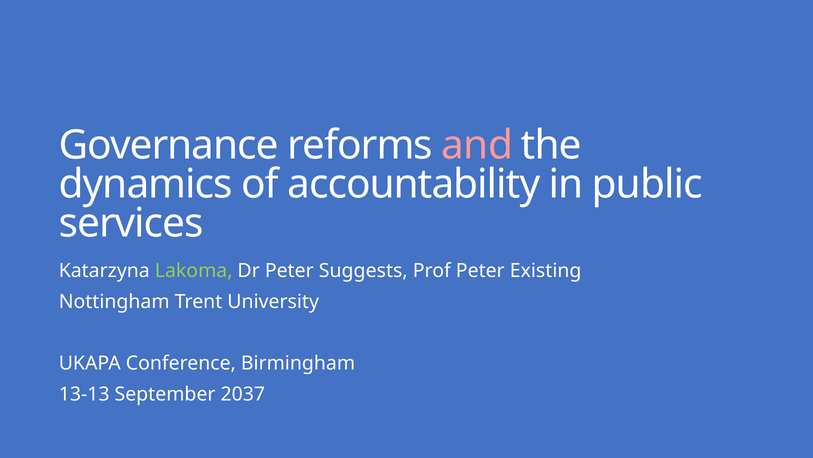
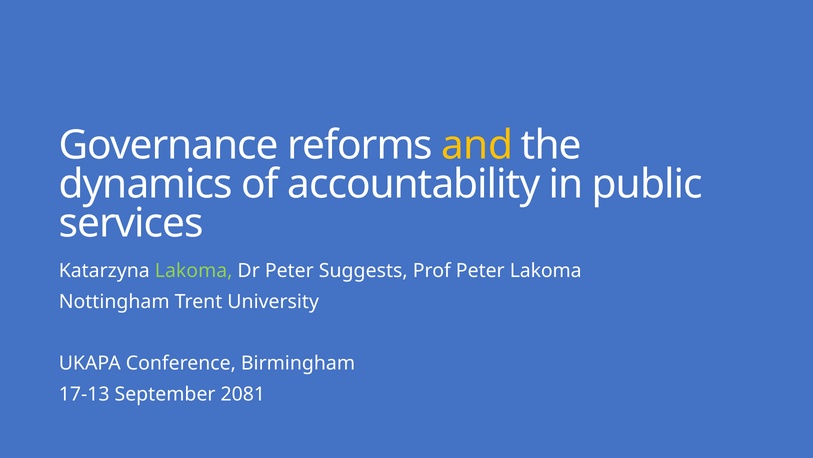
and colour: pink -> yellow
Peter Existing: Existing -> Lakoma
13-13: 13-13 -> 17-13
2037: 2037 -> 2081
